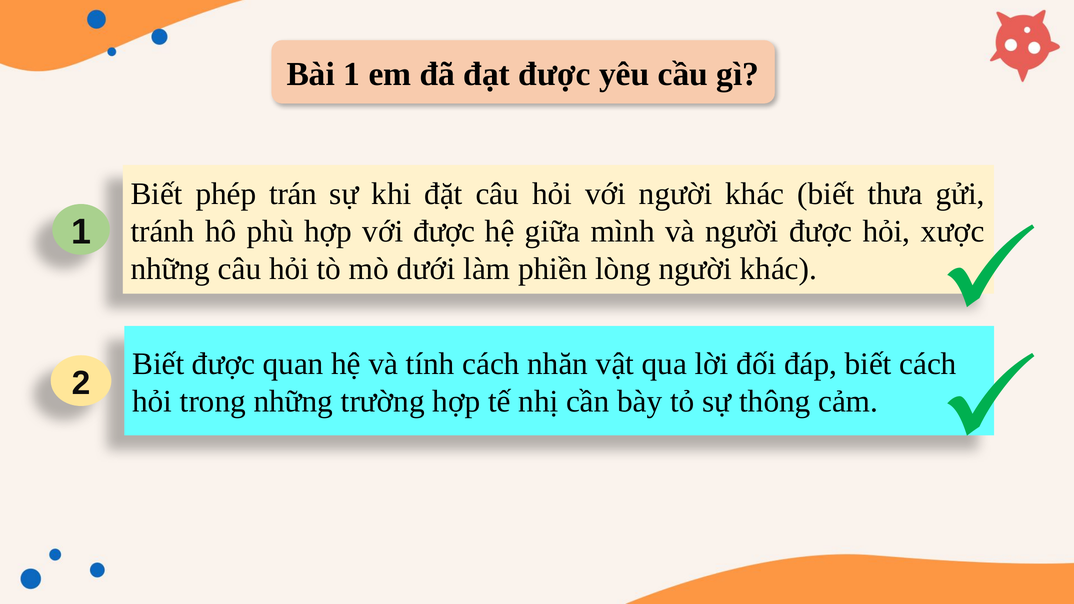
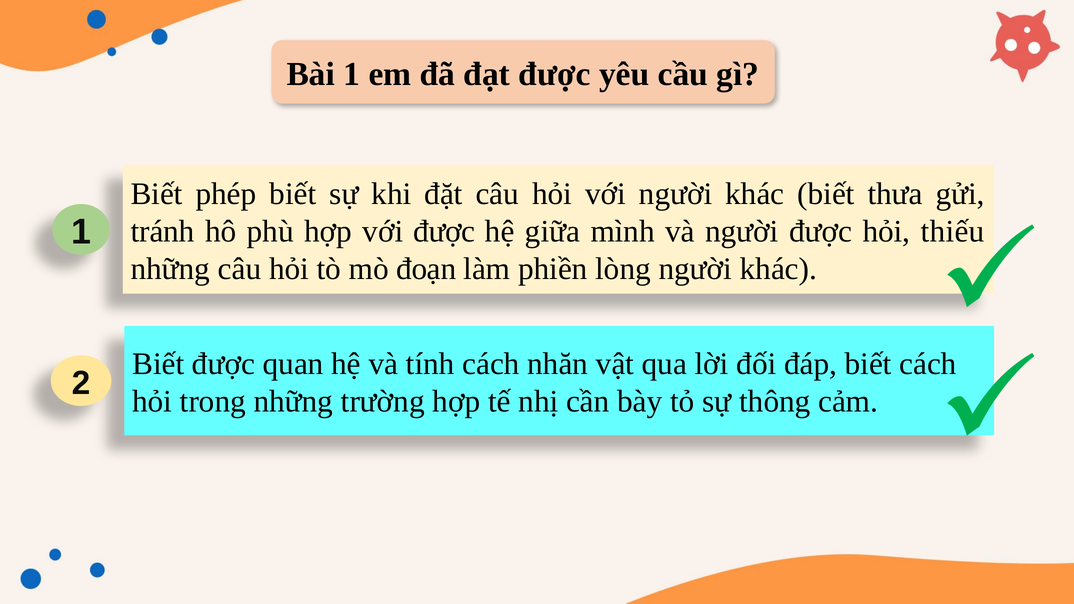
phép trán: trán -> biết
xược: xược -> thiếu
dưới: dưới -> đoạn
